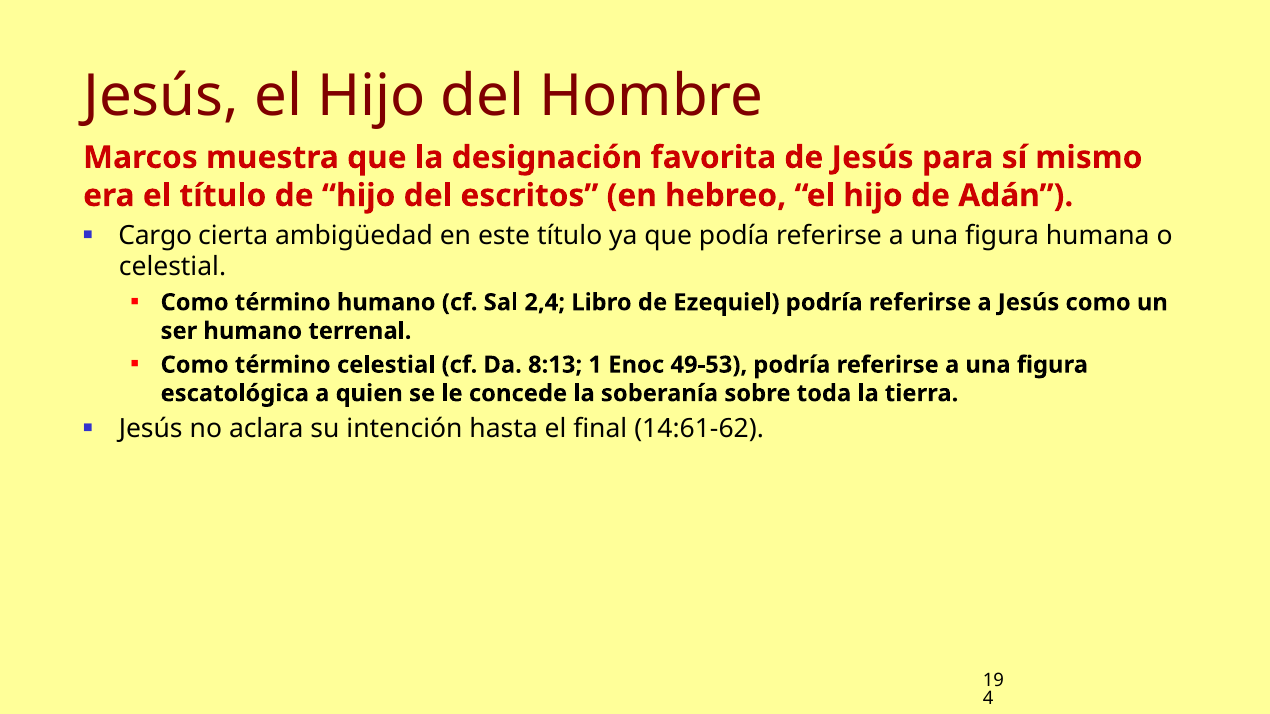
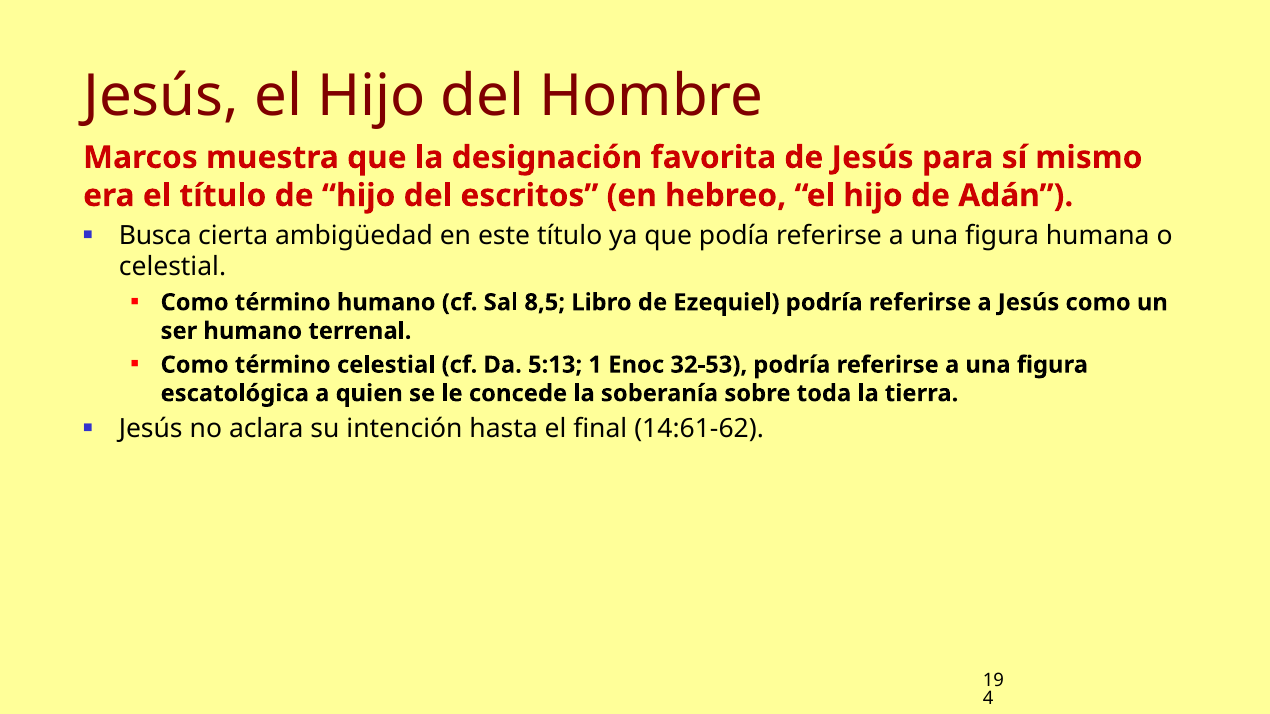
Cargo: Cargo -> Busca
2,4: 2,4 -> 8,5
8:13: 8:13 -> 5:13
49-53: 49-53 -> 32-53
